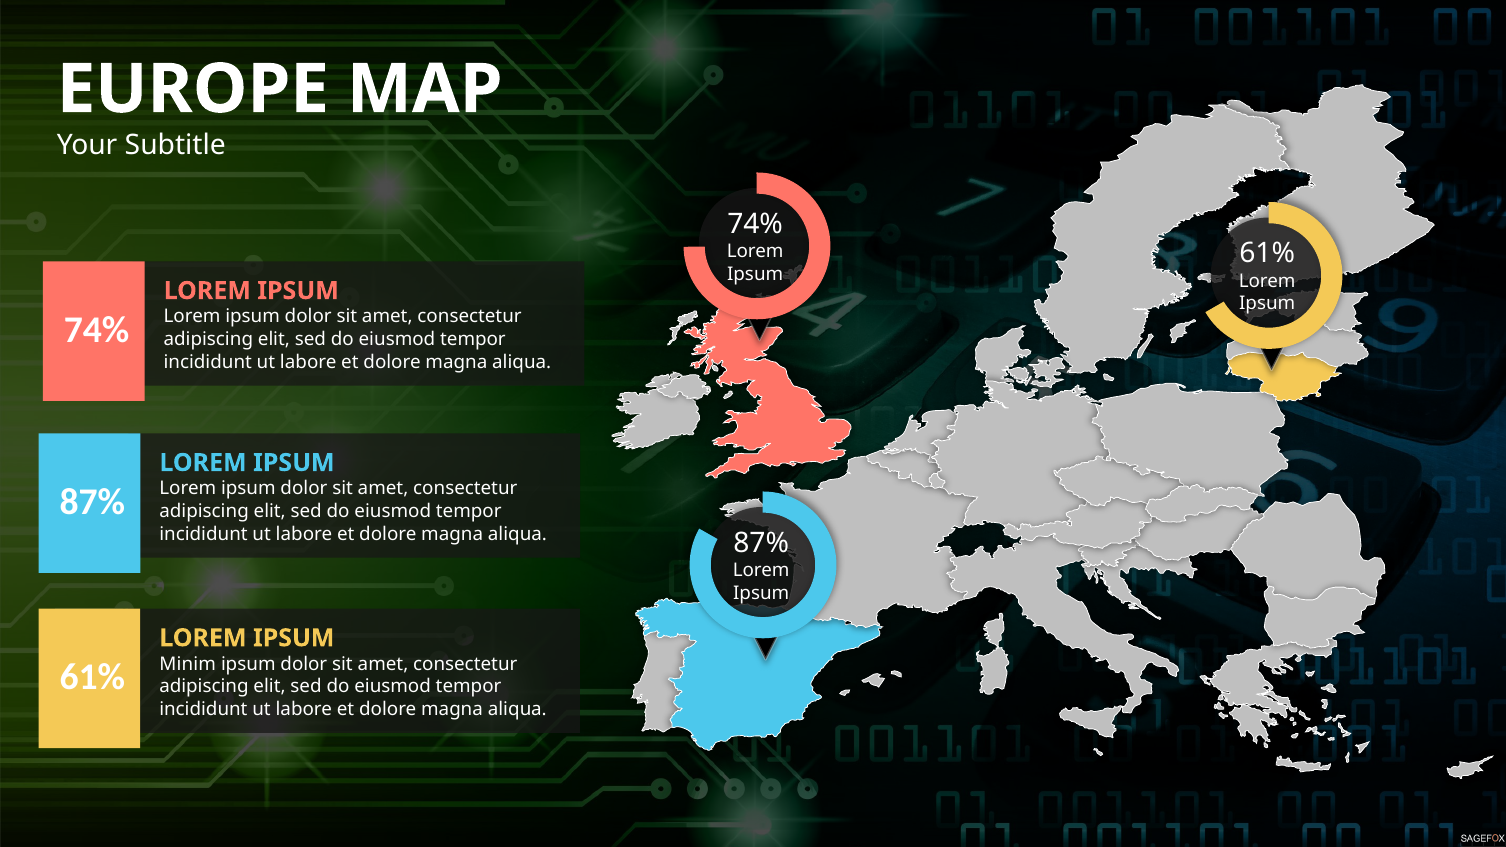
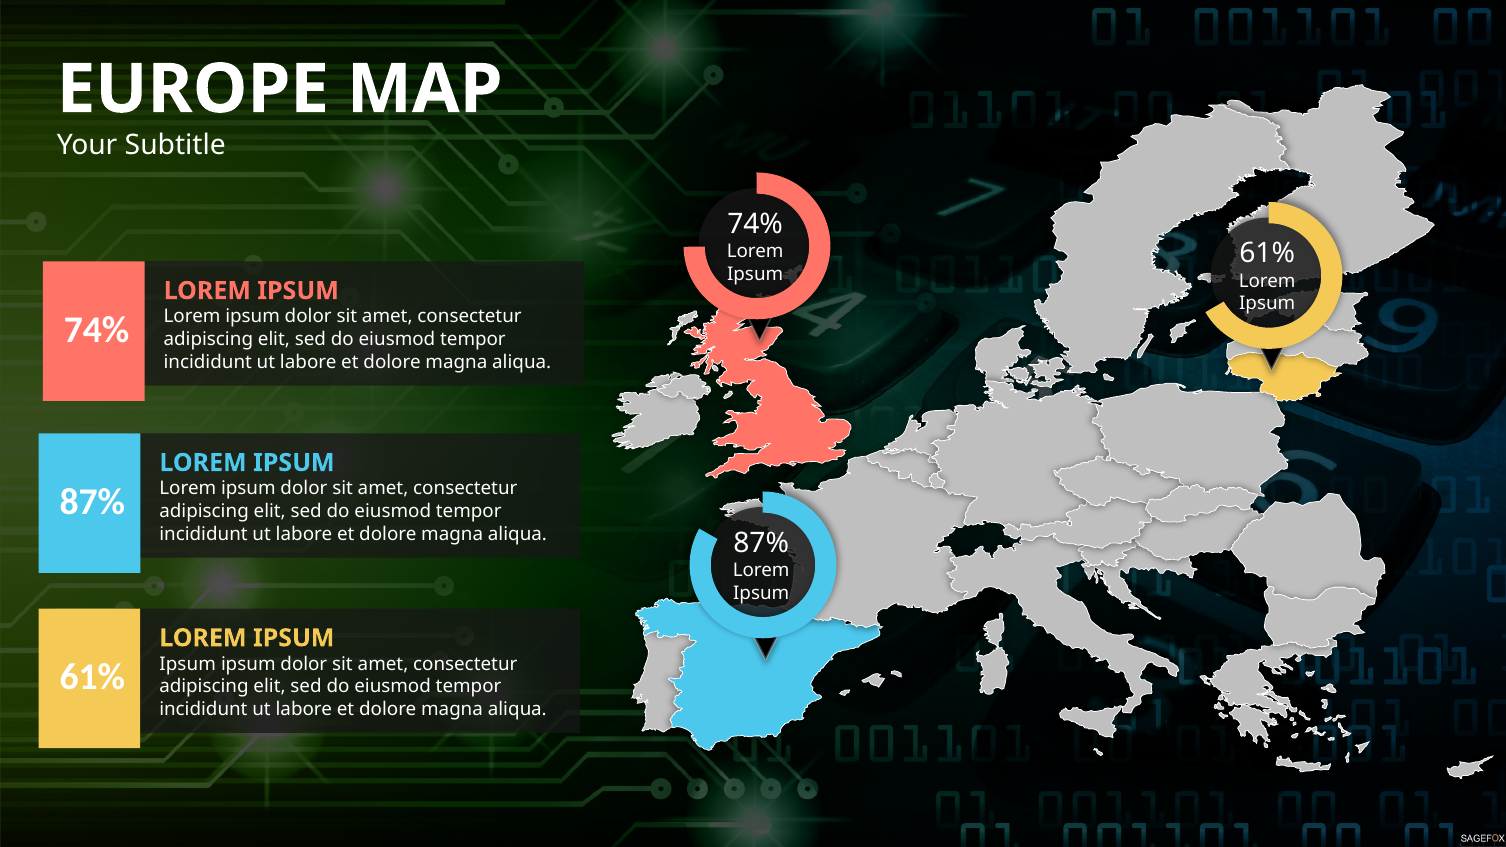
Minim at (188, 664): Minim -> Ipsum
